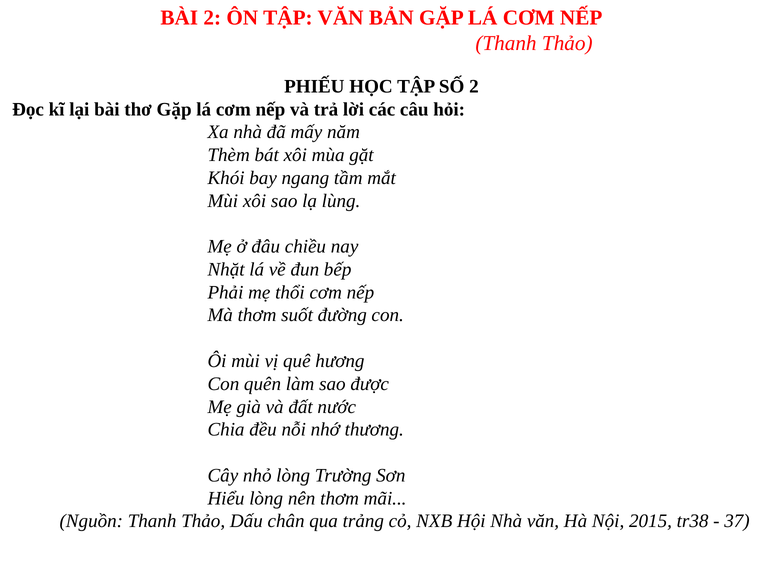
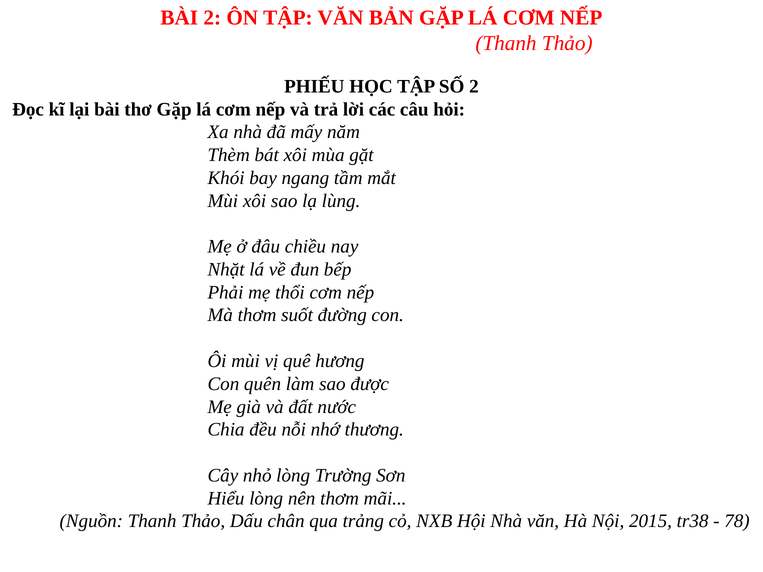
37: 37 -> 78
